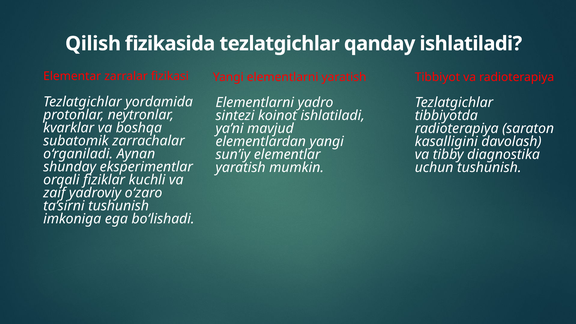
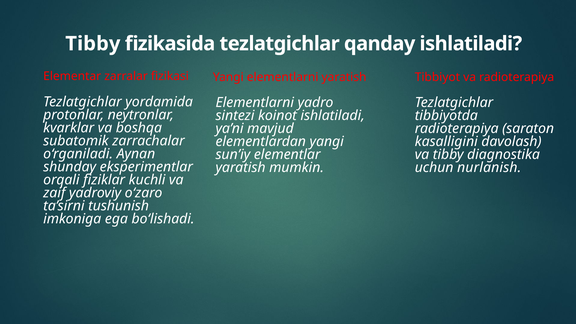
Qilish at (93, 44): Qilish -> Tibby
uchun tushunish: tushunish -> nurlanish
